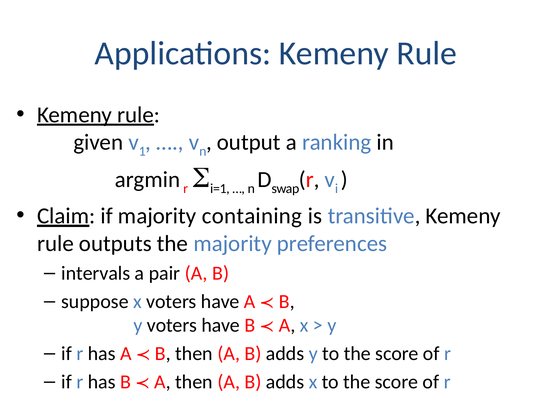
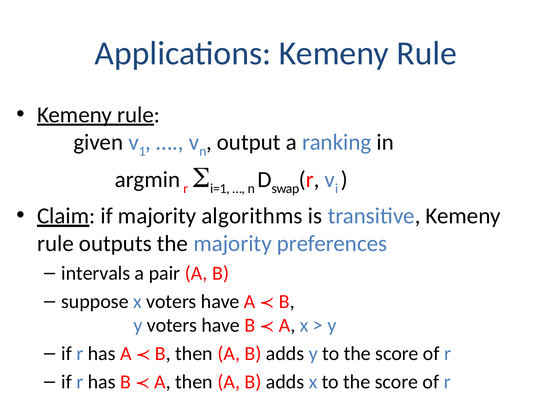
containing: containing -> algorithms
